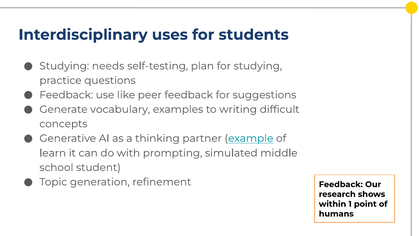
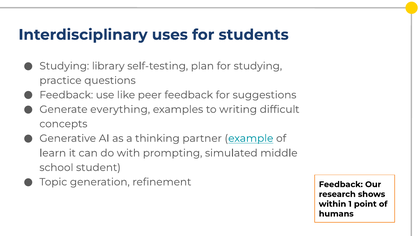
needs: needs -> library
vocabulary: vocabulary -> everything
